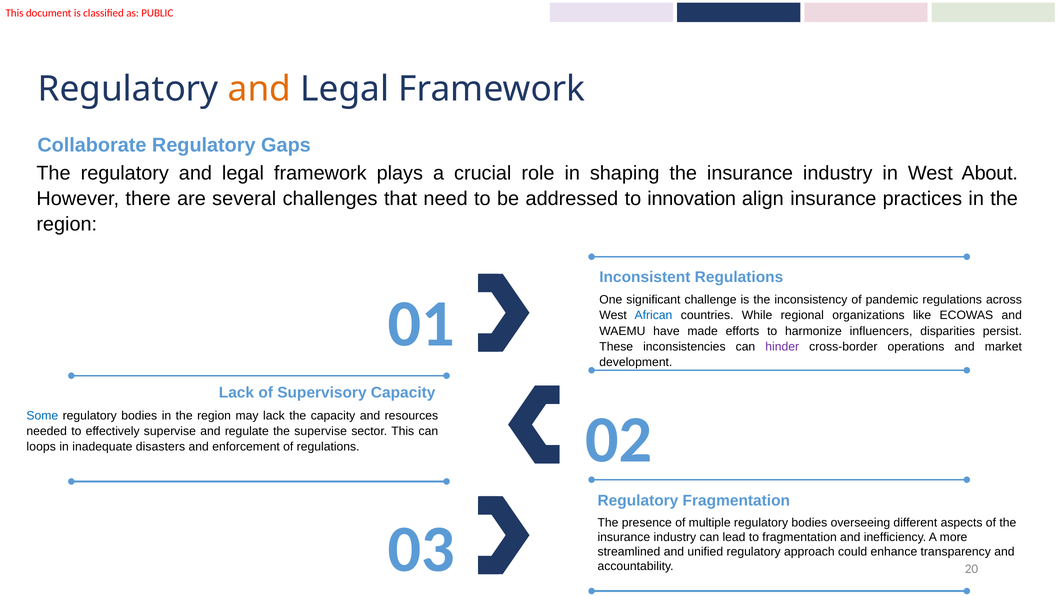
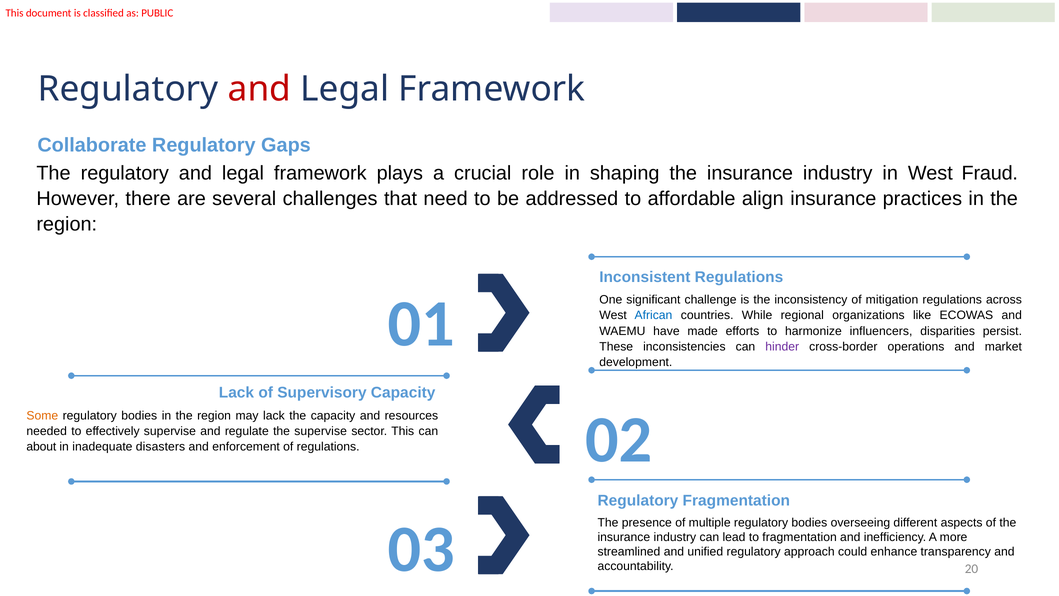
and at (259, 89) colour: orange -> red
About: About -> Fraud
innovation: innovation -> affordable
pandemic: pandemic -> mitigation
Some colour: blue -> orange
loops: loops -> about
